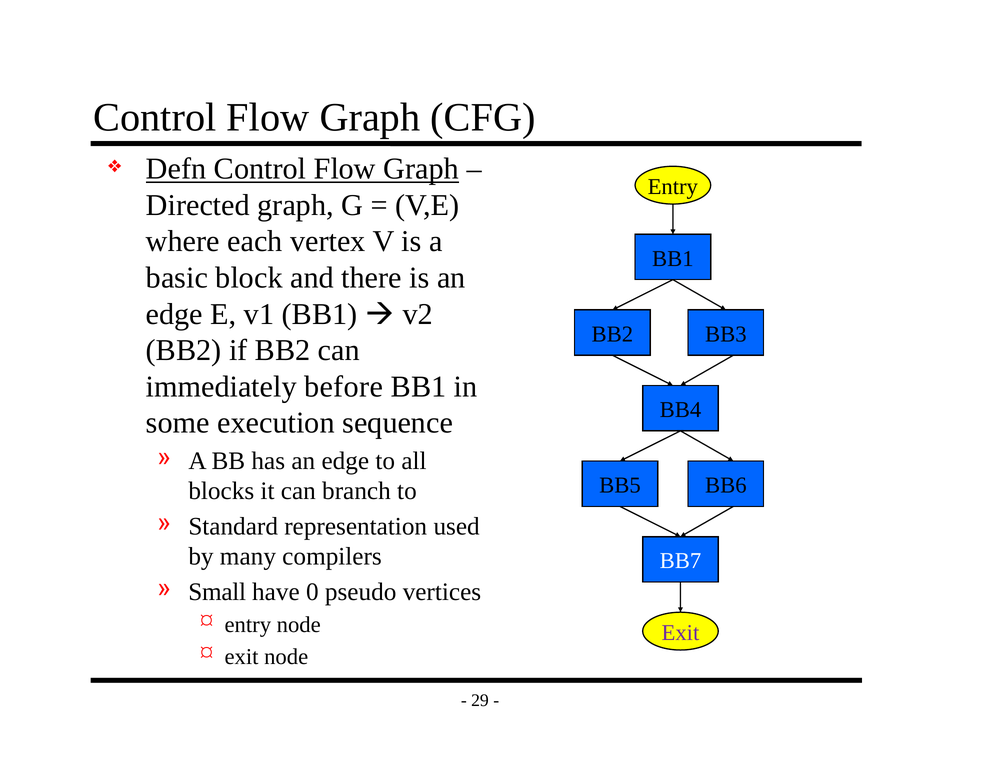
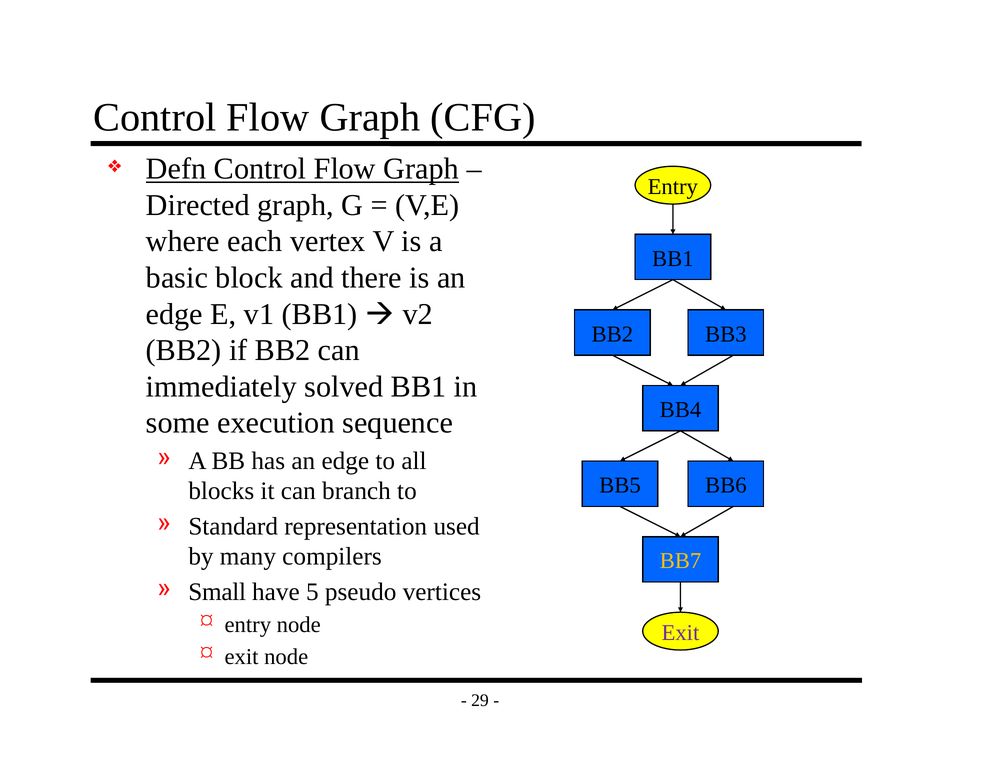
before: before -> solved
BB7 colour: white -> yellow
0: 0 -> 5
